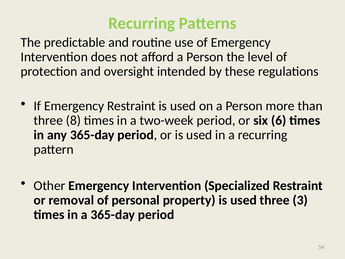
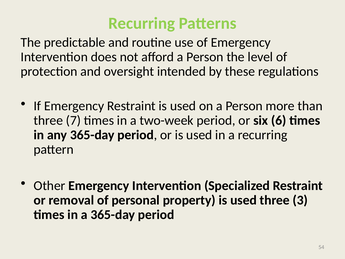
8: 8 -> 7
